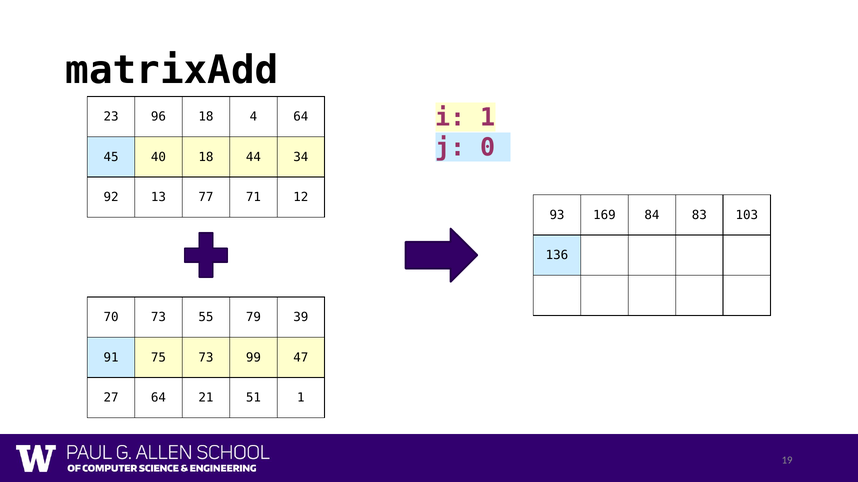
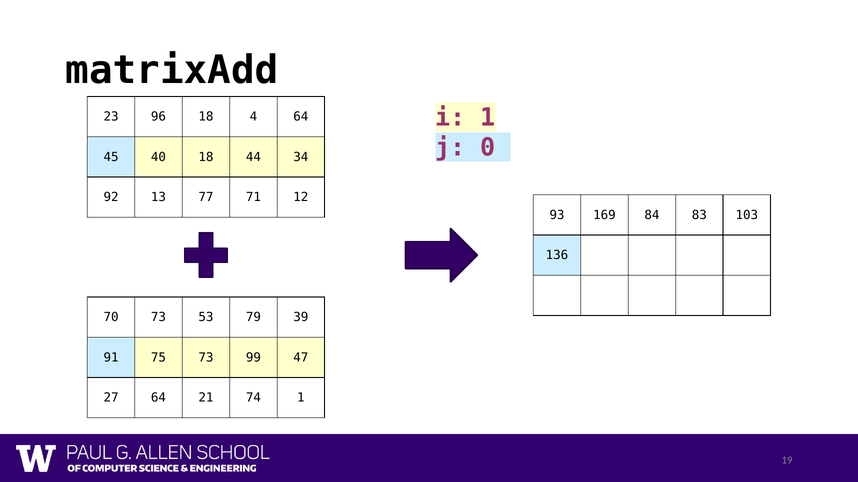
55: 55 -> 53
51: 51 -> 74
